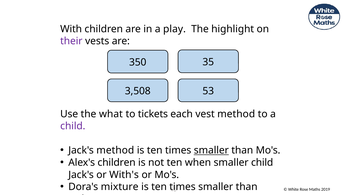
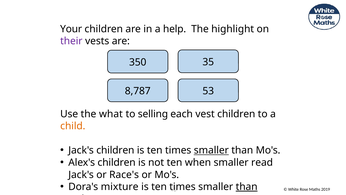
With: With -> Your
play: play -> help
3,508: 3,508 -> 8,787
tickets: tickets -> selling
vest method: method -> children
child at (73, 126) colour: purple -> orange
Jack's method: method -> children
smaller child: child -> read
With's: With's -> Race's
than at (247, 186) underline: none -> present
